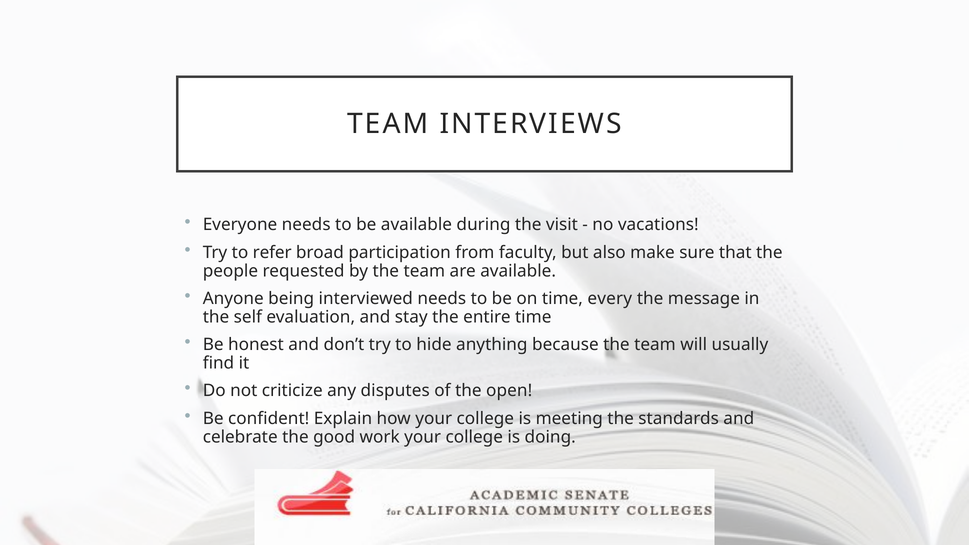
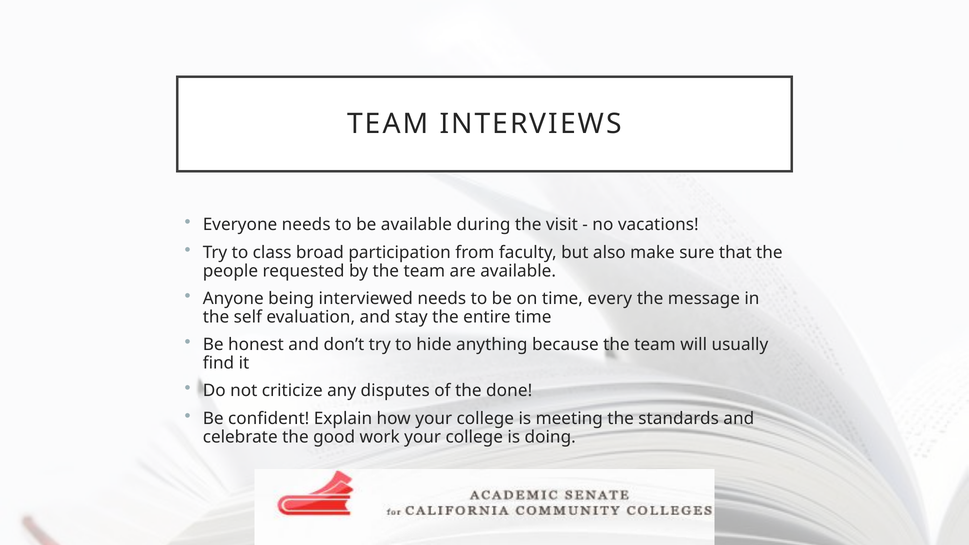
refer: refer -> class
open: open -> done
